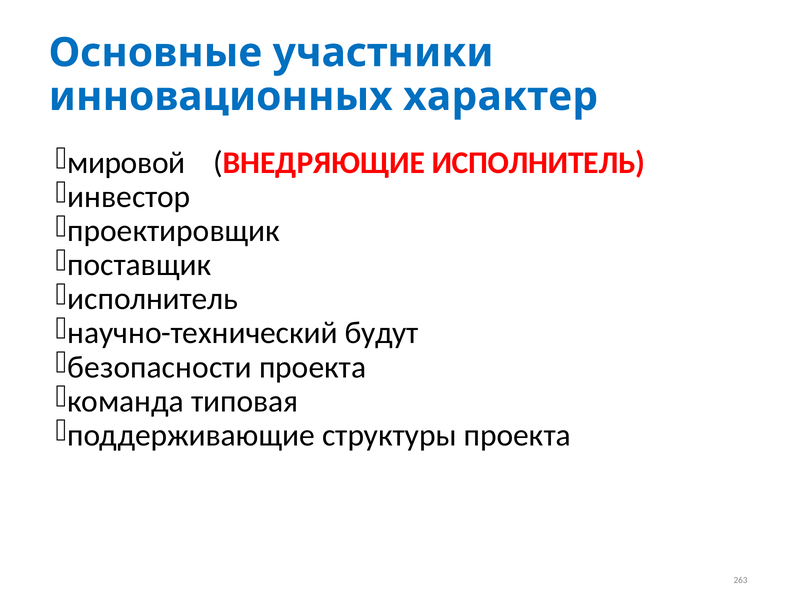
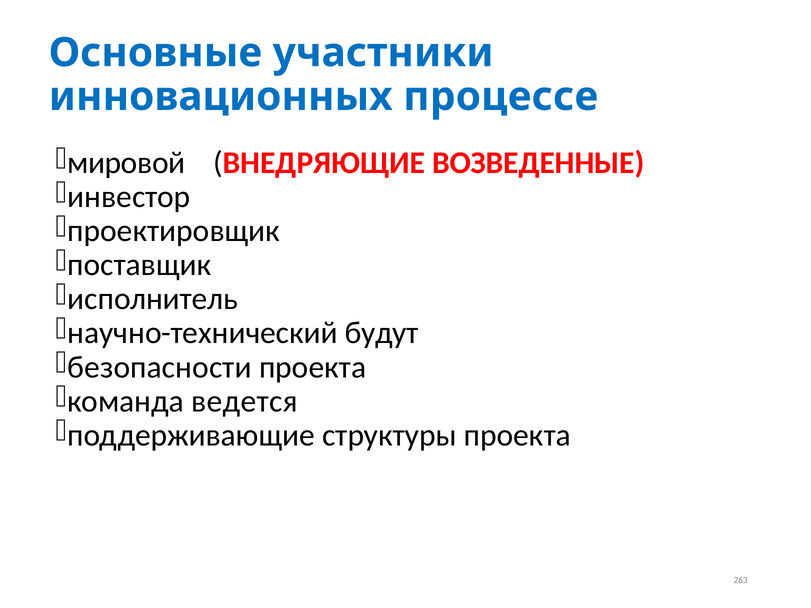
характер: характер -> процессе
ВНЕДРЯЮЩИЕ ИСПОЛНИТЕЛЬ: ИСПОЛНИТЕЛЬ -> ВОЗВЕДЕННЫЕ
типовая: типовая -> ведется
